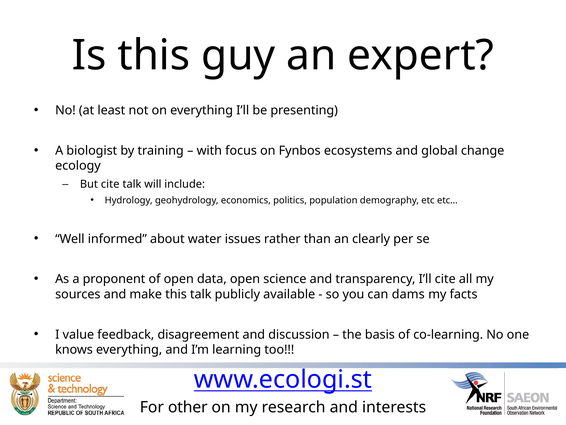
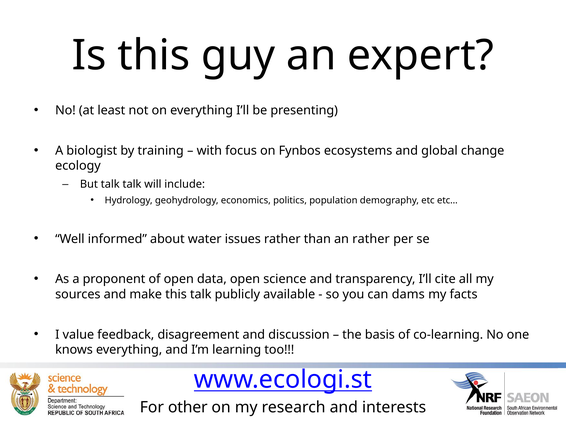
But cite: cite -> talk
an clearly: clearly -> rather
